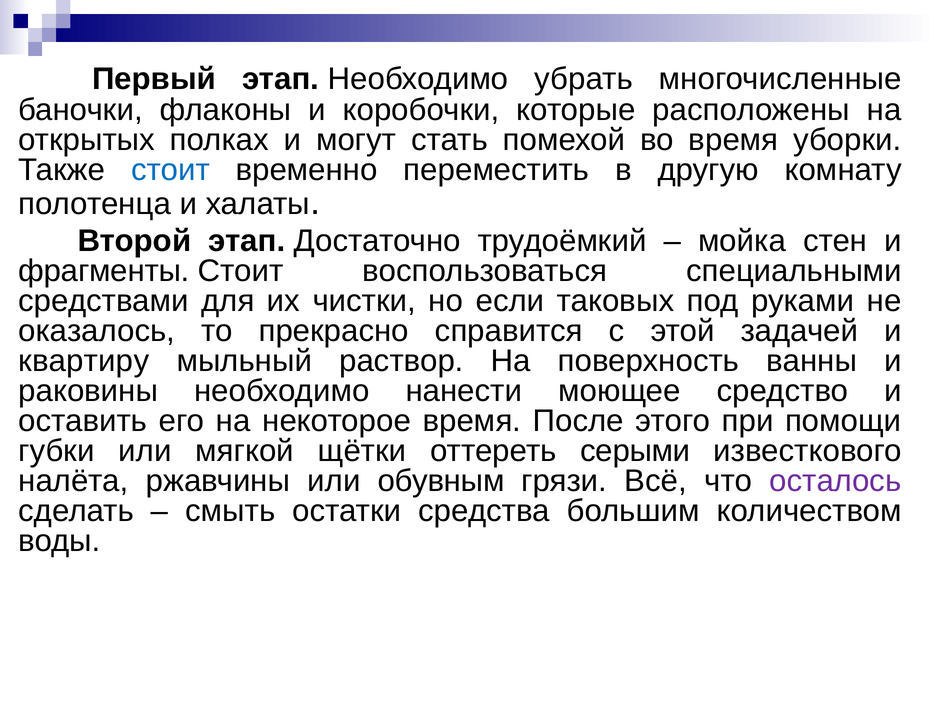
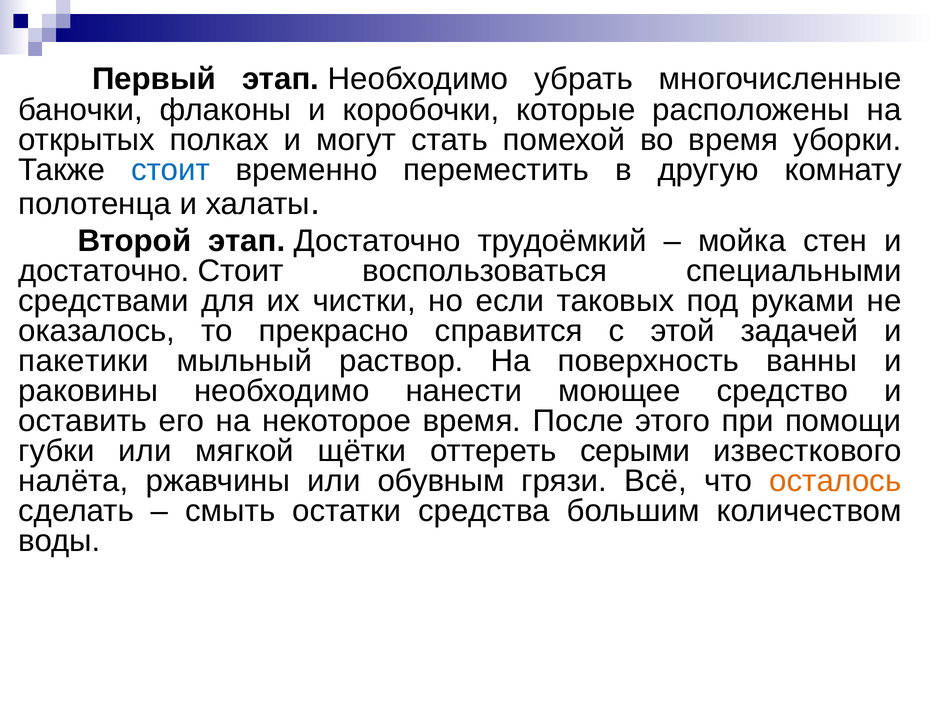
фрагменты at (104, 271): фрагменты -> достаточно
квартиру: квартиру -> пакетики
осталось colour: purple -> orange
